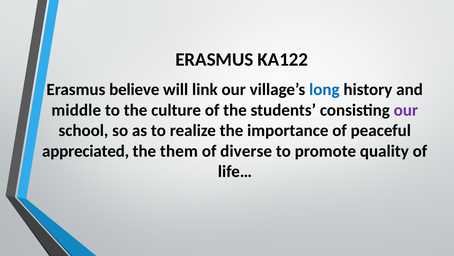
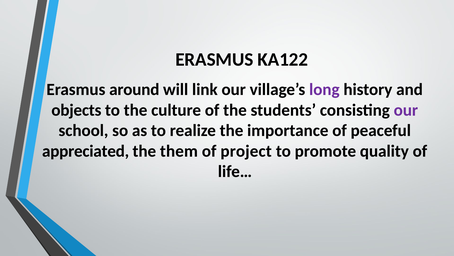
believe: believe -> around
long colour: blue -> purple
middle: middle -> objects
diverse: diverse -> project
